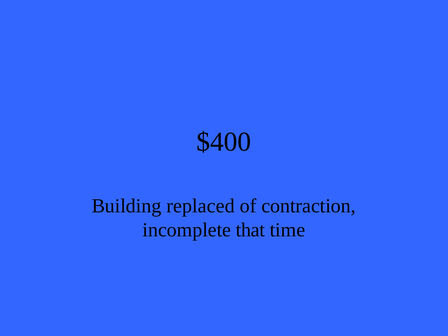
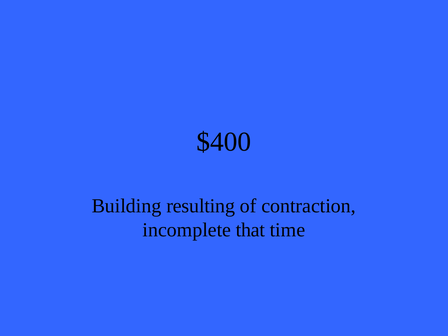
replaced: replaced -> resulting
